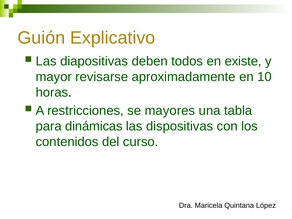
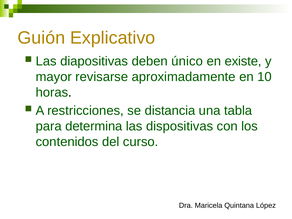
todos: todos -> único
mayores: mayores -> distancia
dinámicas: dinámicas -> determina
